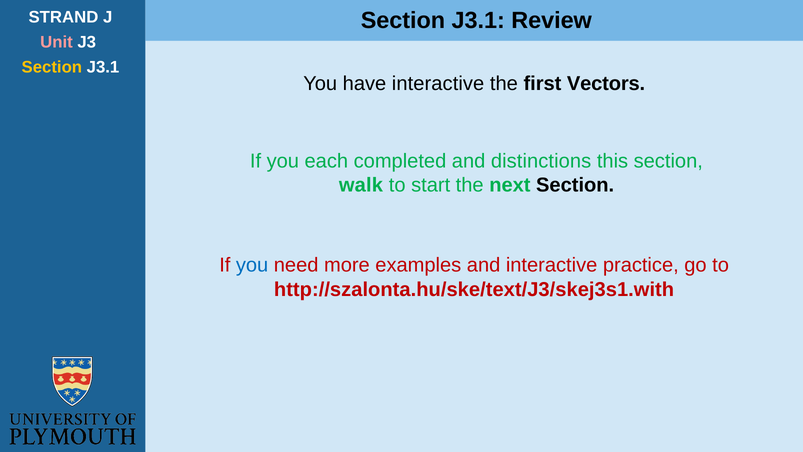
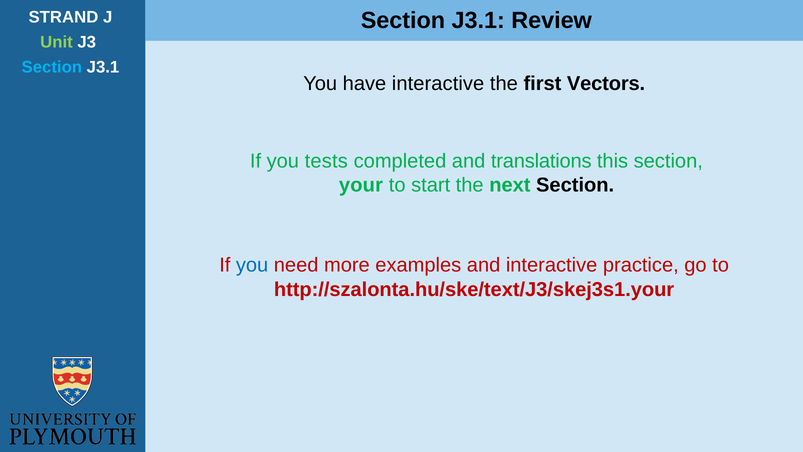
Unit colour: pink -> light green
Section at (52, 67) colour: yellow -> light blue
each: each -> tests
distinctions: distinctions -> translations
walk: walk -> your
http://szalonta.hu/ske/text/J3/skej3s1.with: http://szalonta.hu/ske/text/J3/skej3s1.with -> http://szalonta.hu/ske/text/J3/skej3s1.your
